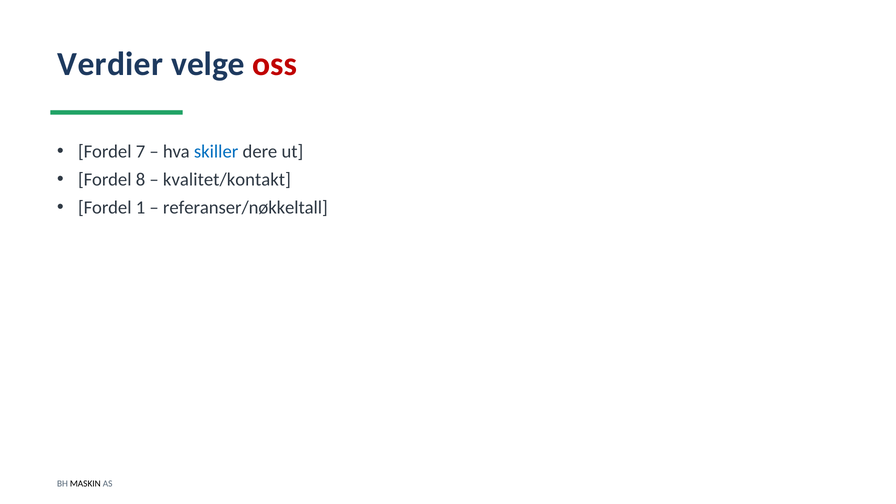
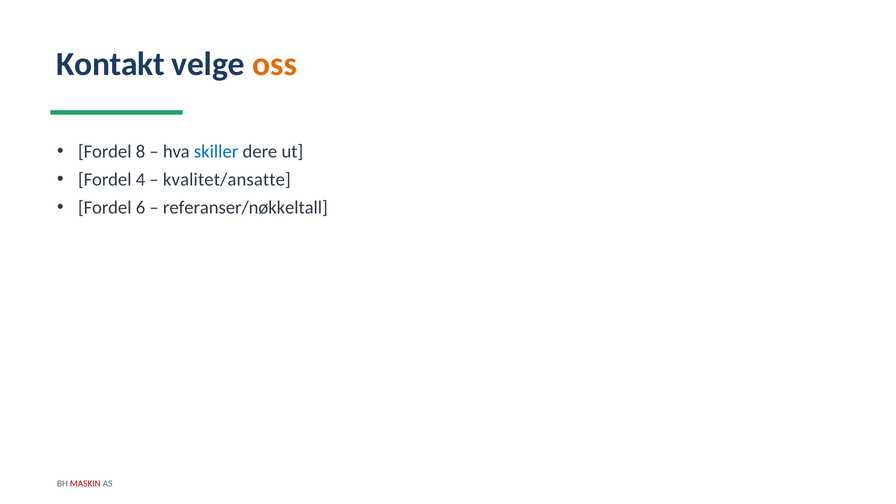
Verdier: Verdier -> Kontakt
oss colour: red -> orange
7: 7 -> 8
8: 8 -> 4
kvalitet/kontakt: kvalitet/kontakt -> kvalitet/ansatte
1: 1 -> 6
MASKIN colour: black -> red
